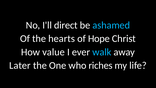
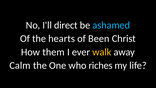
Hope: Hope -> Been
value: value -> them
walk colour: light blue -> yellow
Later: Later -> Calm
